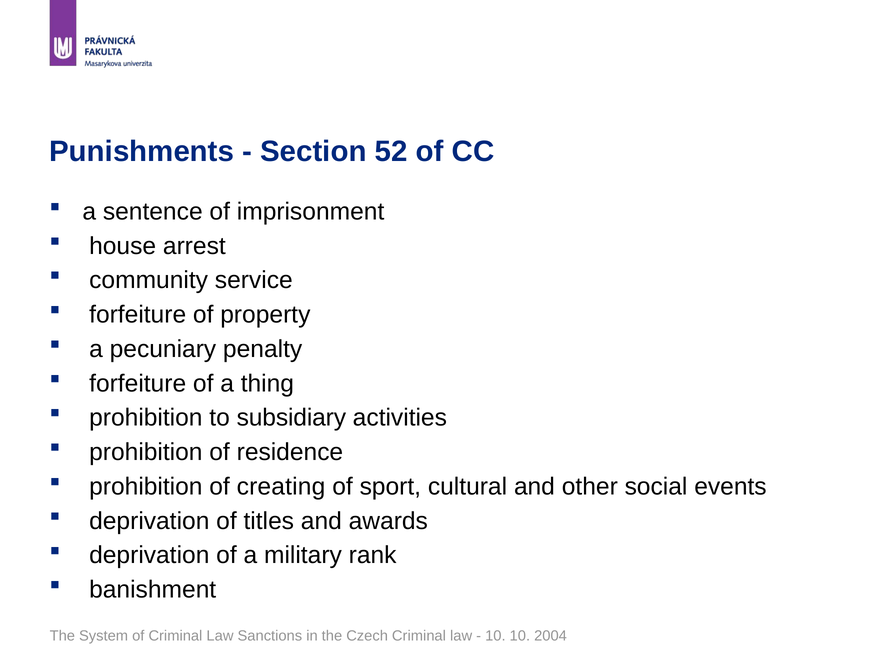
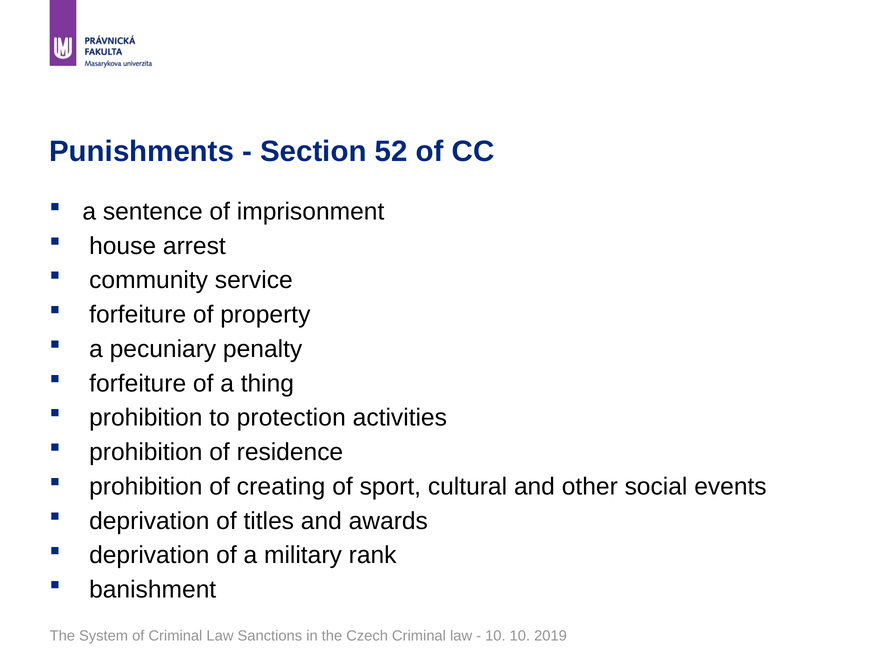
subsidiary: subsidiary -> protection
2004: 2004 -> 2019
